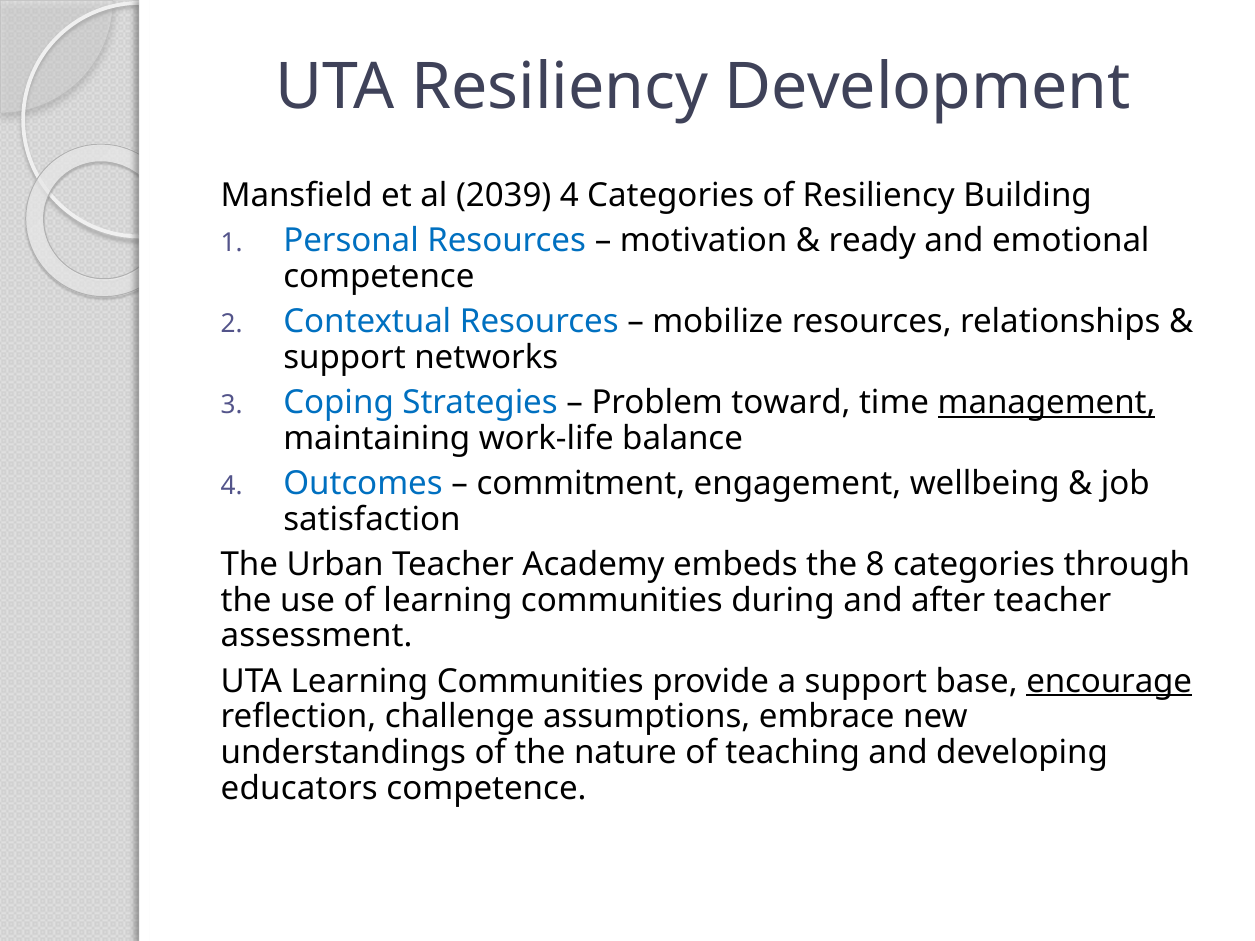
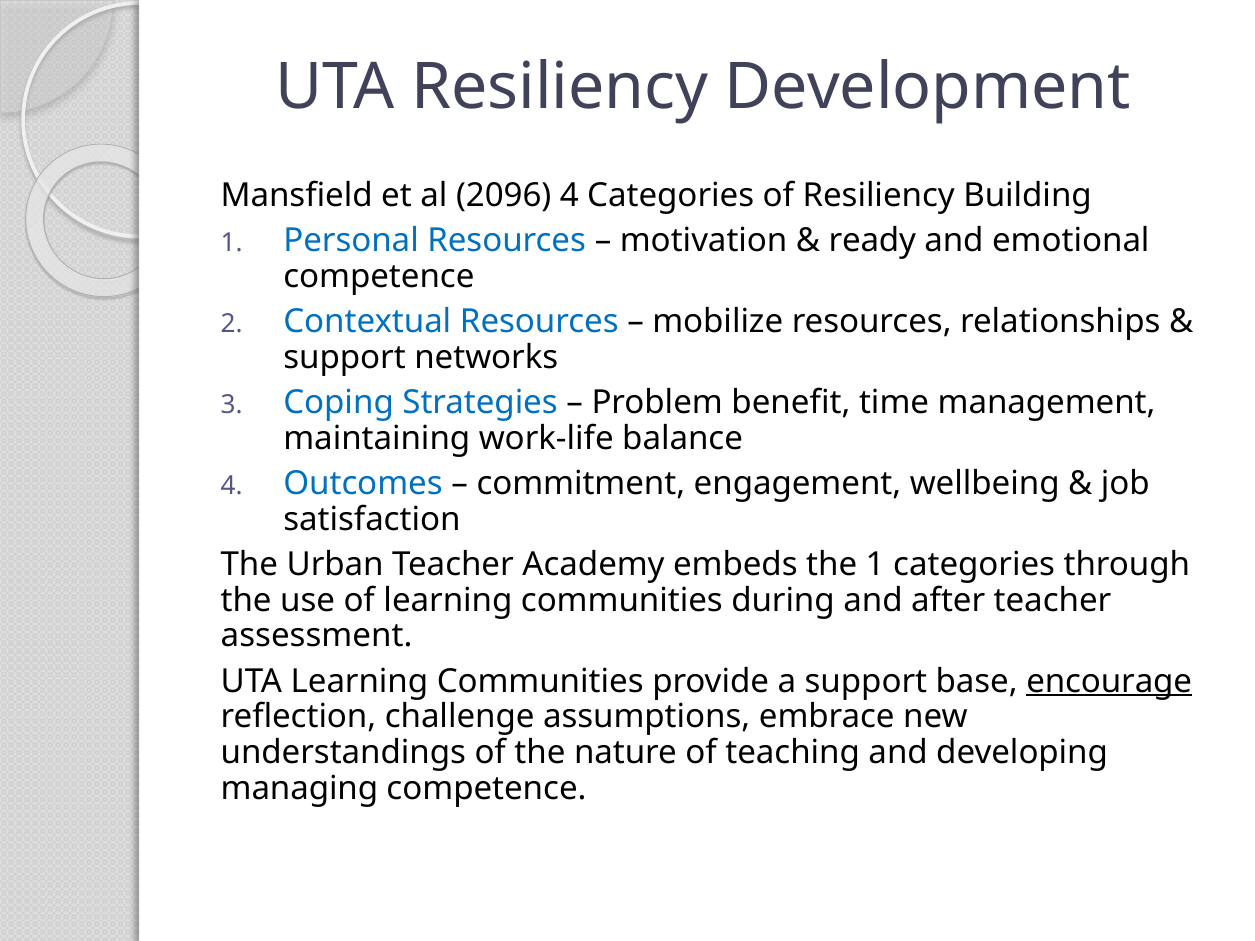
2039: 2039 -> 2096
toward: toward -> benefit
management underline: present -> none
the 8: 8 -> 1
educators: educators -> managing
